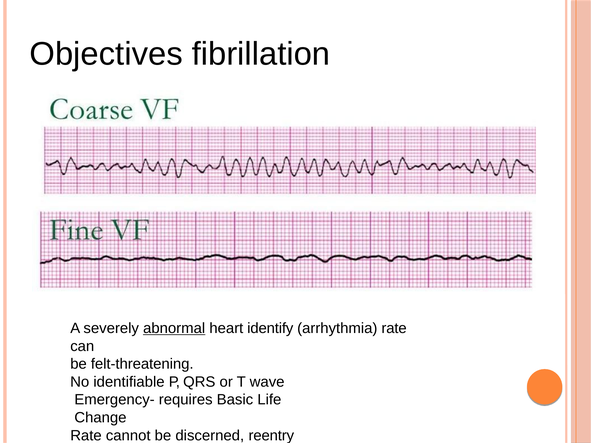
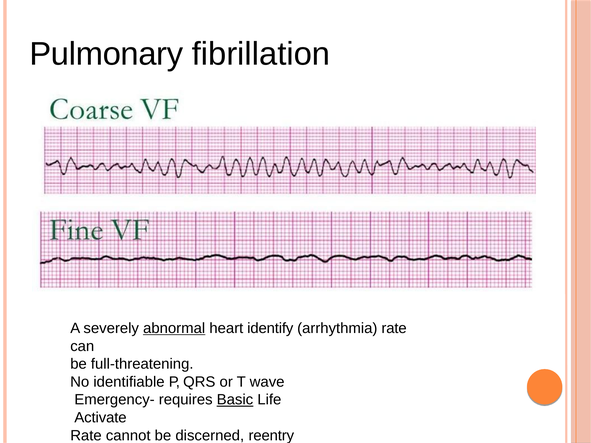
Objectives: Objectives -> Pulmonary
felt-threatening: felt-threatening -> full-threatening
Basic underline: none -> present
Change: Change -> Activate
